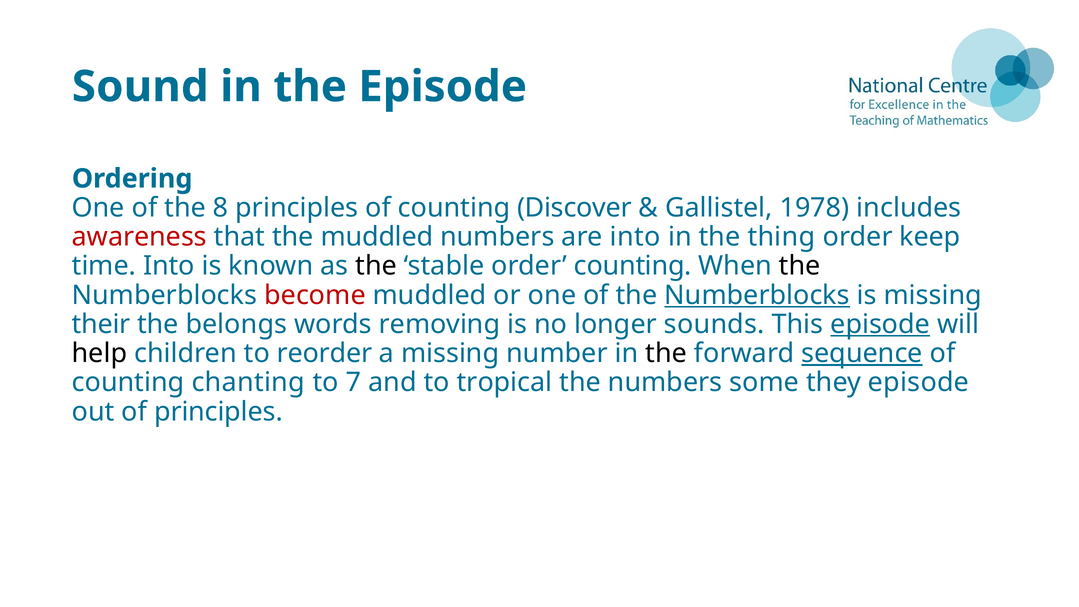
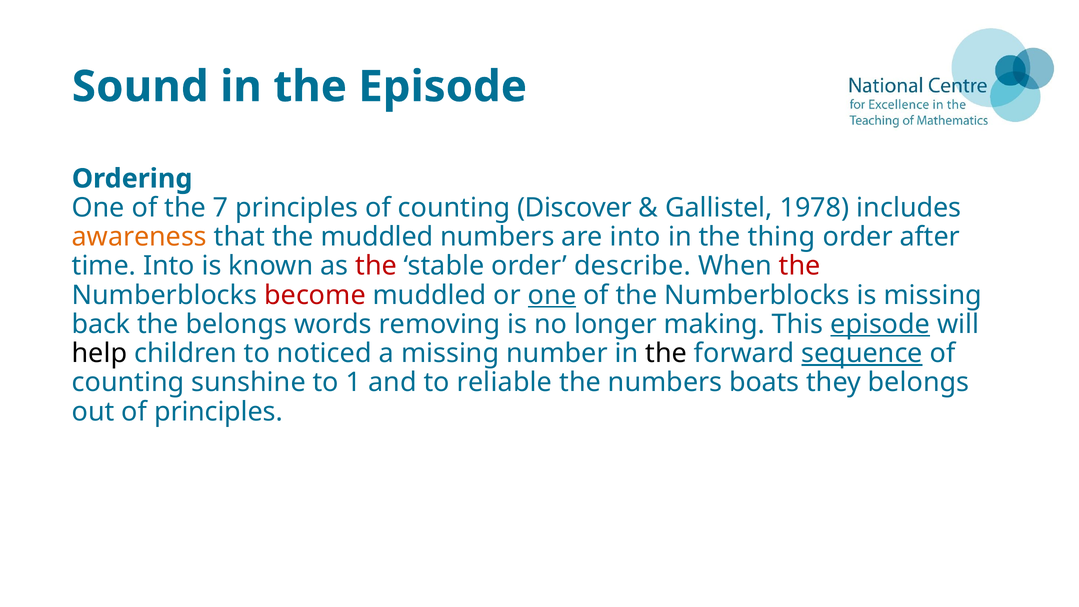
8: 8 -> 7
awareness colour: red -> orange
keep: keep -> after
the at (376, 266) colour: black -> red
order counting: counting -> describe
the at (800, 266) colour: black -> red
one at (552, 295) underline: none -> present
Numberblocks at (757, 295) underline: present -> none
their: their -> back
sounds: sounds -> making
reorder: reorder -> noticed
chanting: chanting -> sunshine
7: 7 -> 1
tropical: tropical -> reliable
some: some -> boats
they episode: episode -> belongs
